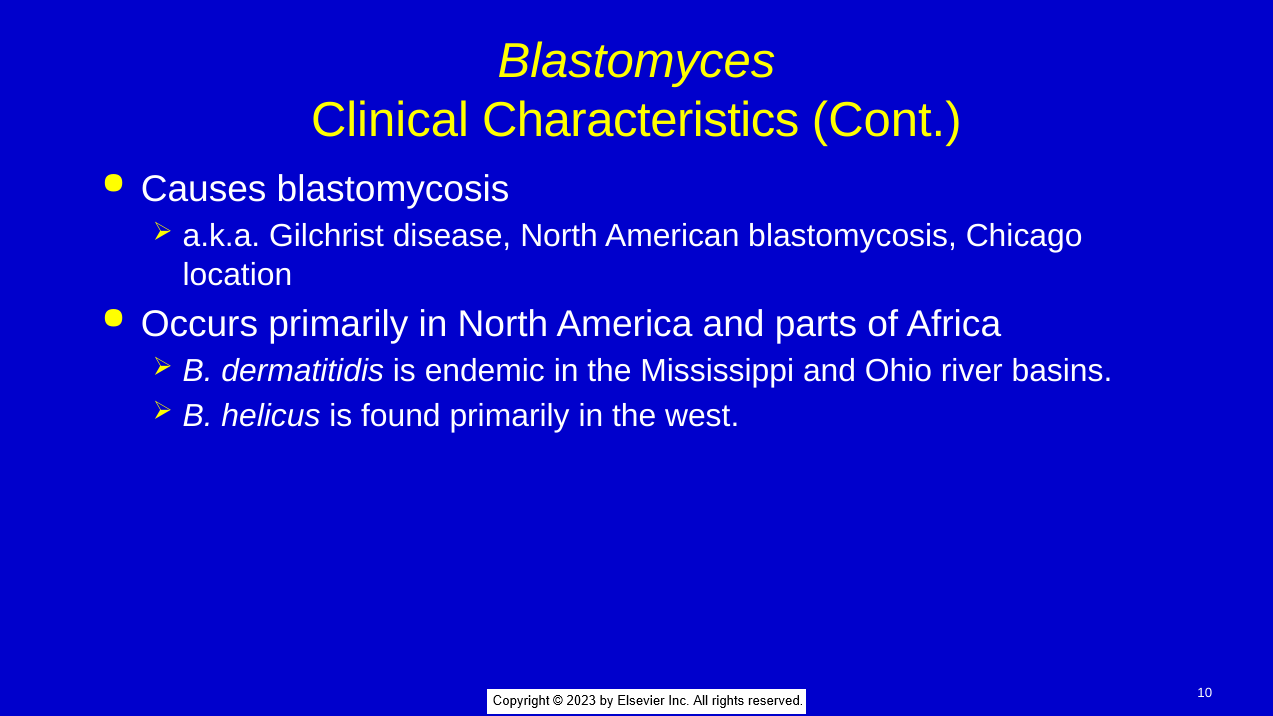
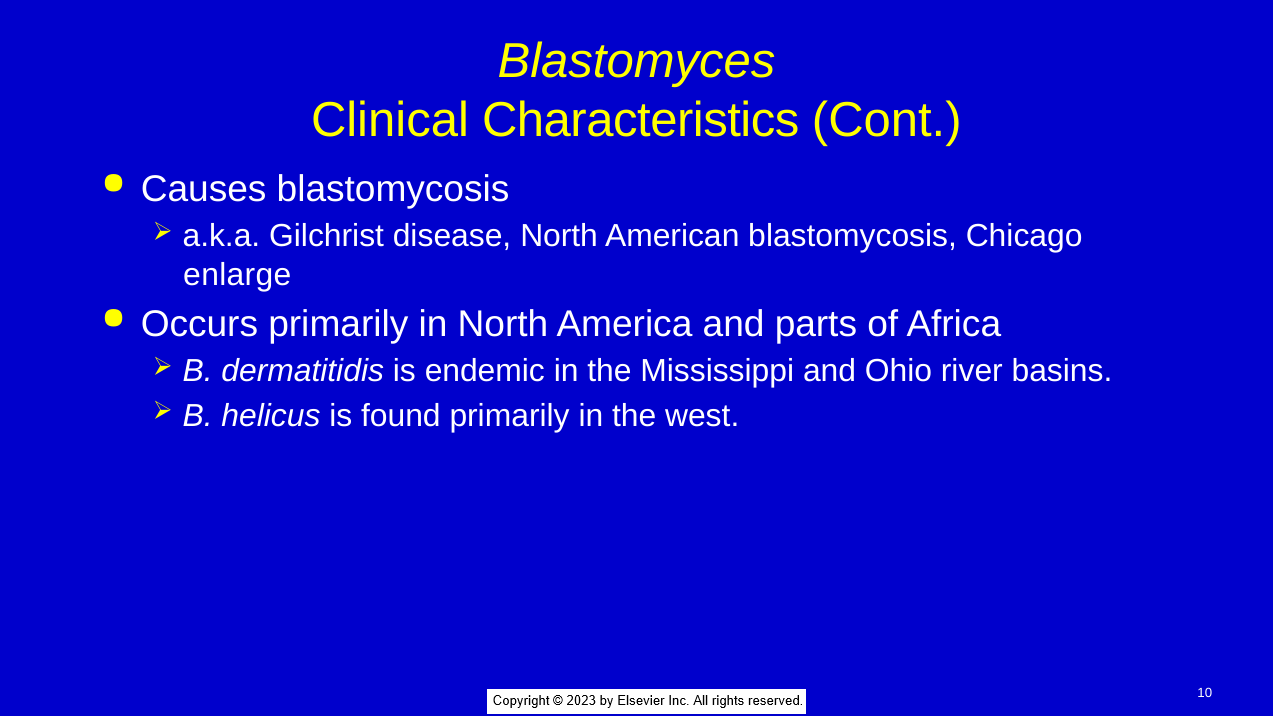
location: location -> enlarge
